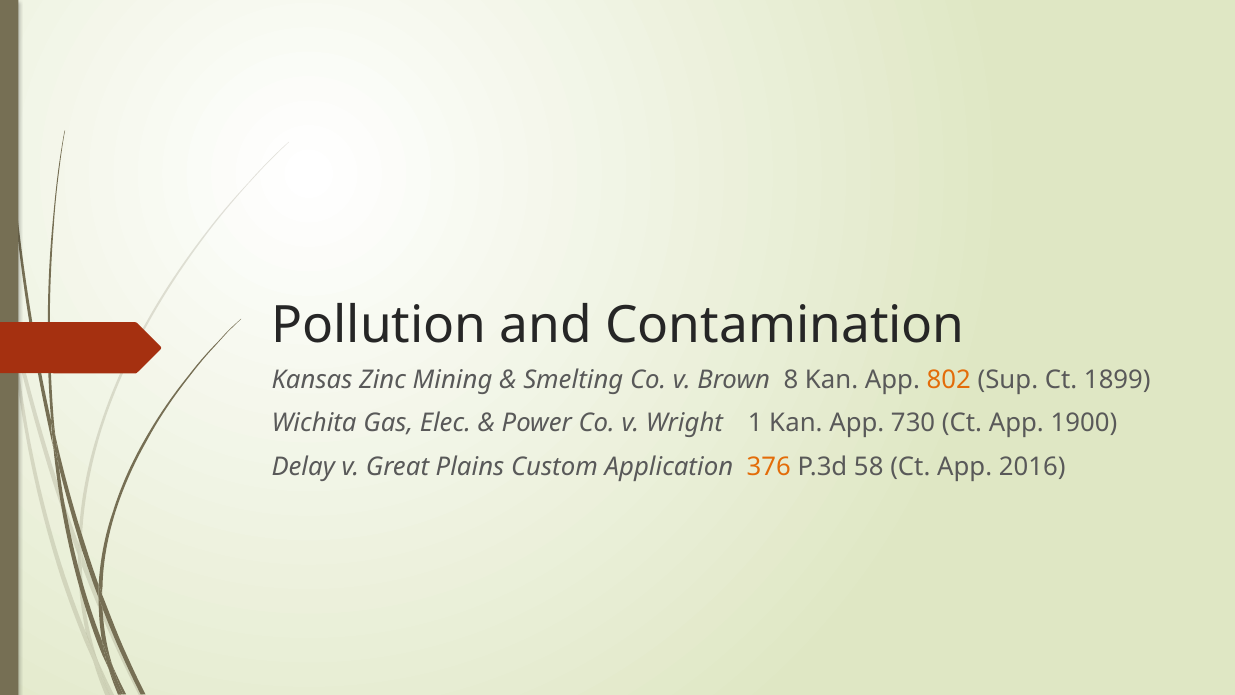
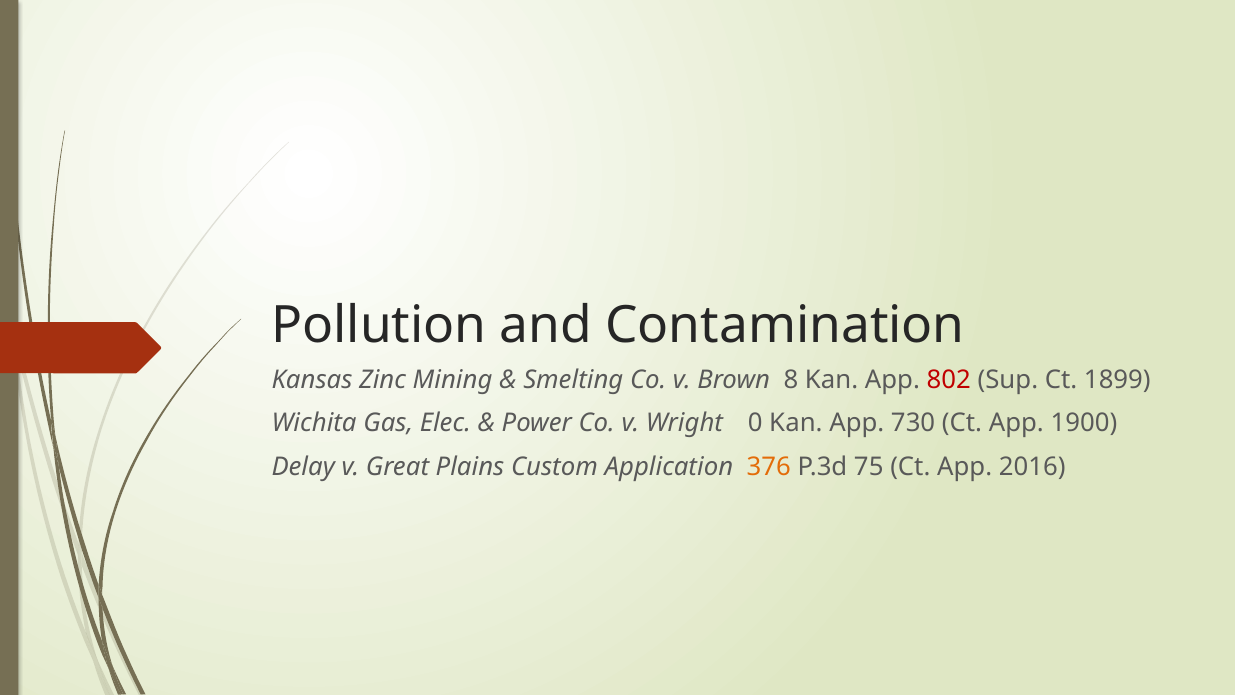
802 colour: orange -> red
1: 1 -> 0
58: 58 -> 75
